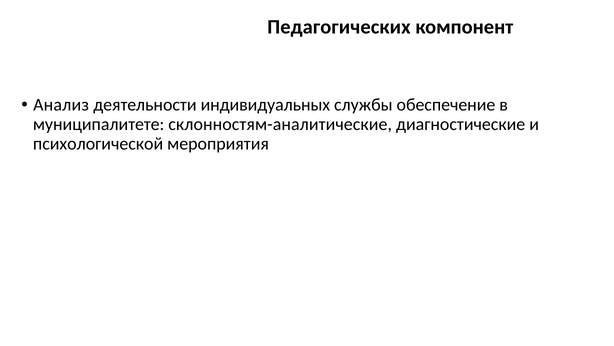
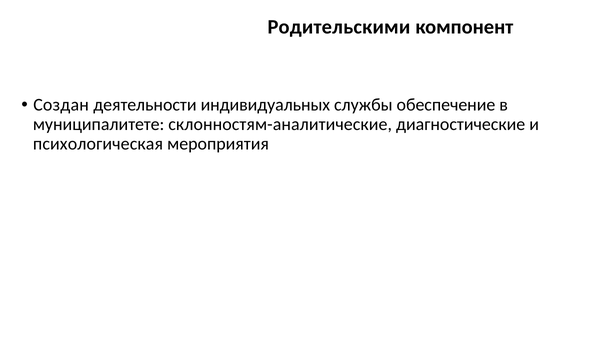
Педагогических: Педагогических -> Родительскими
Анализ: Анализ -> Создан
психологической: психологической -> психологическая
